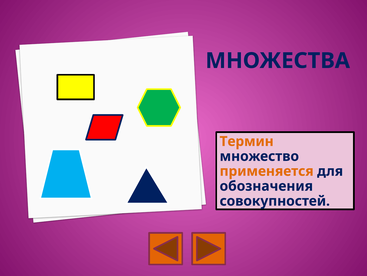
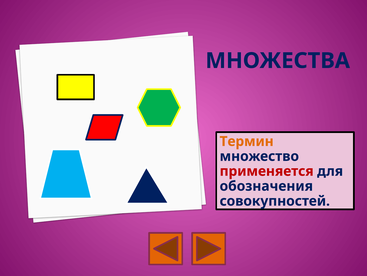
применяется colour: orange -> red
